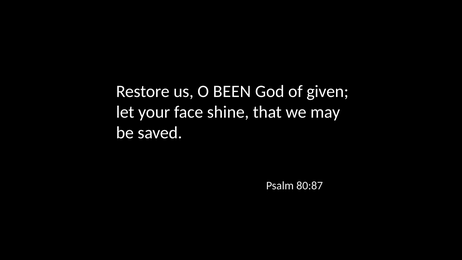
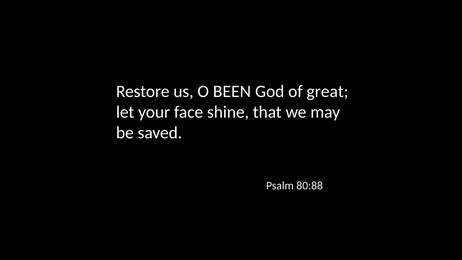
given: given -> great
80:87: 80:87 -> 80:88
